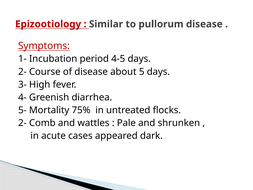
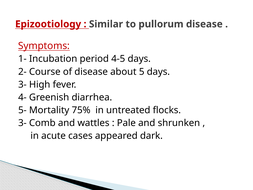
2- at (22, 123): 2- -> 3-
